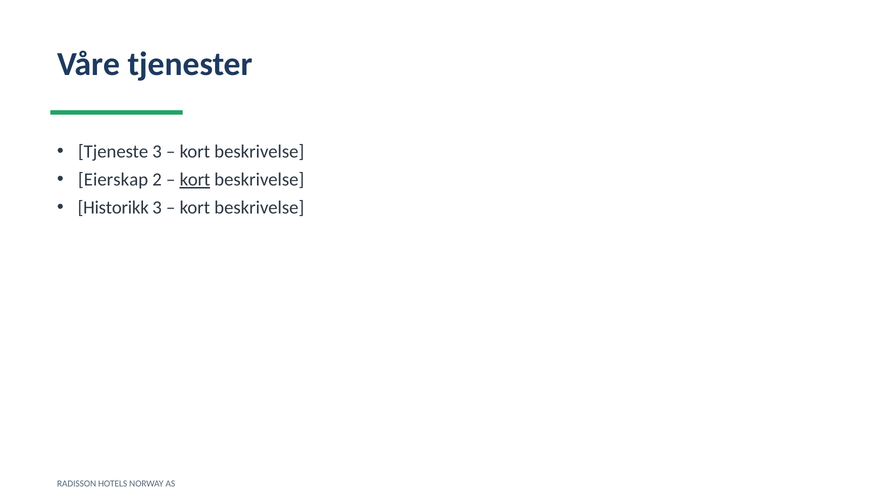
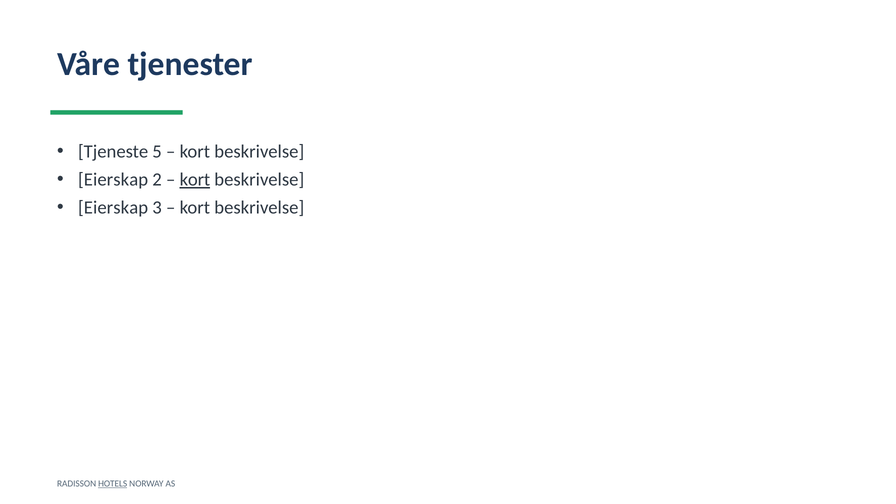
Tjeneste 3: 3 -> 5
Historikk at (113, 208): Historikk -> Eierskap
HOTELS underline: none -> present
